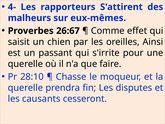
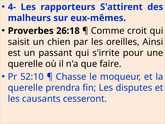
26:67: 26:67 -> 26:18
effet: effet -> croit
28:10: 28:10 -> 52:10
